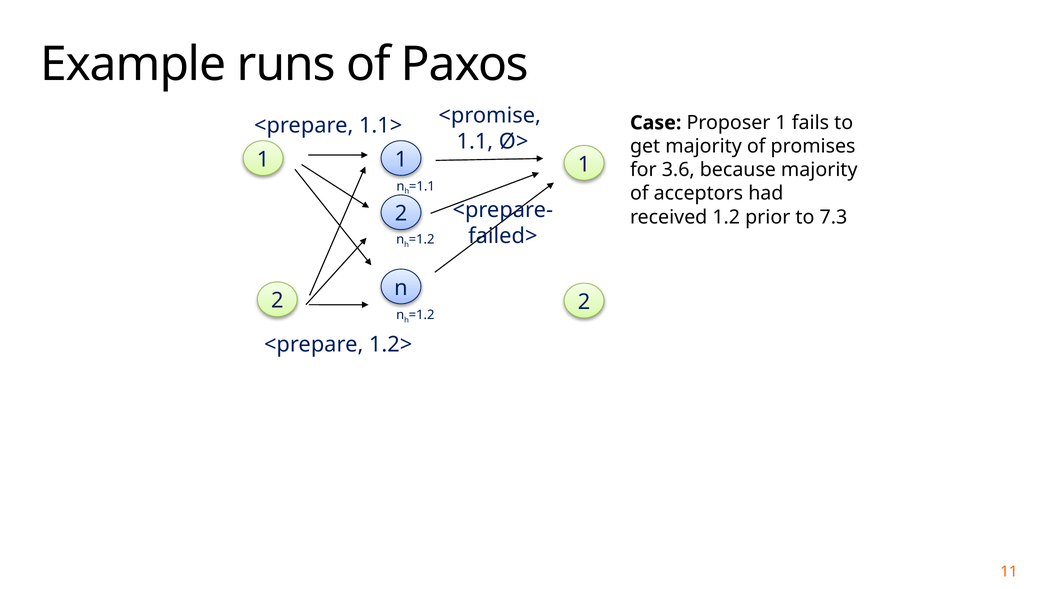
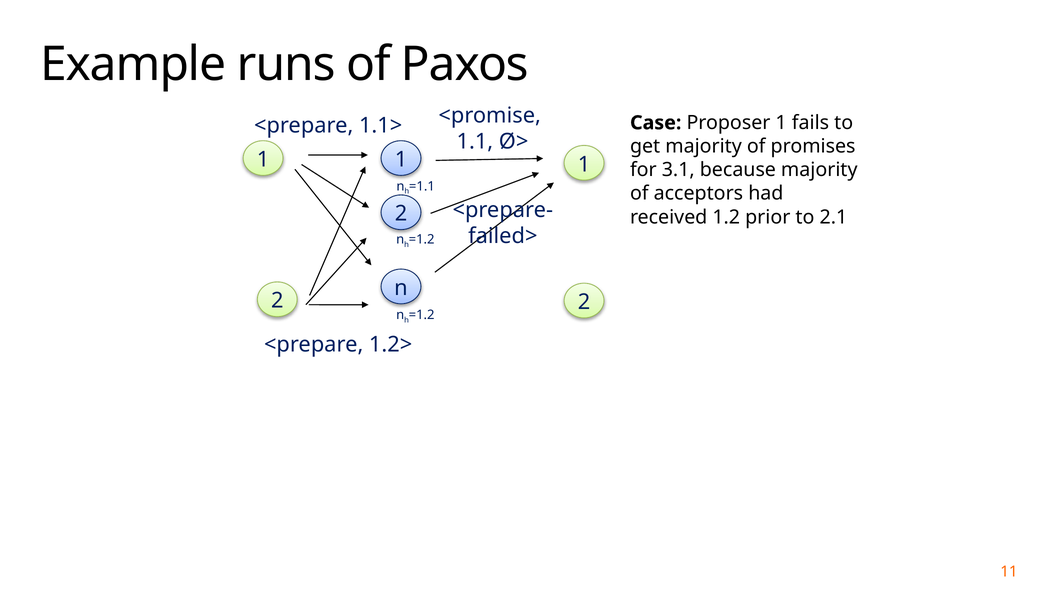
3.6: 3.6 -> 3.1
7.3: 7.3 -> 2.1
